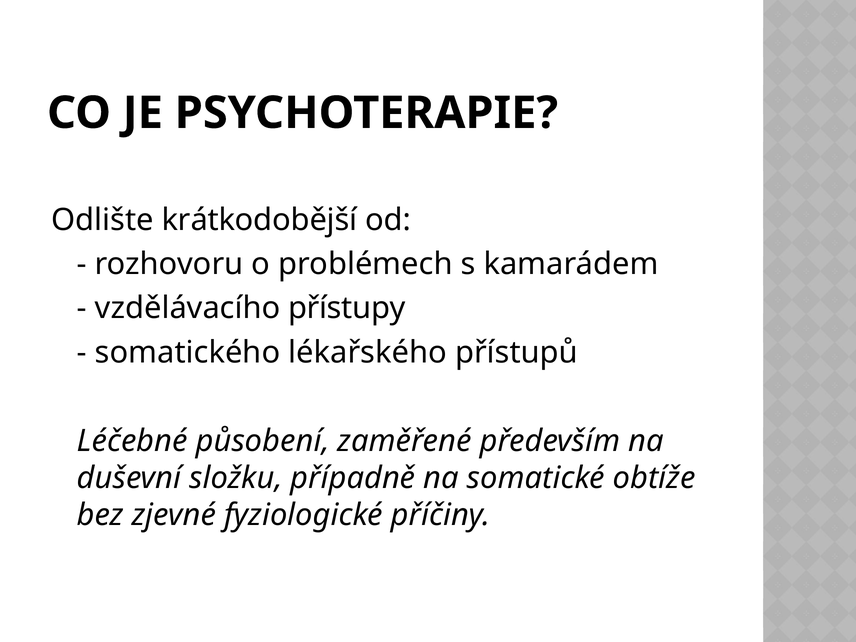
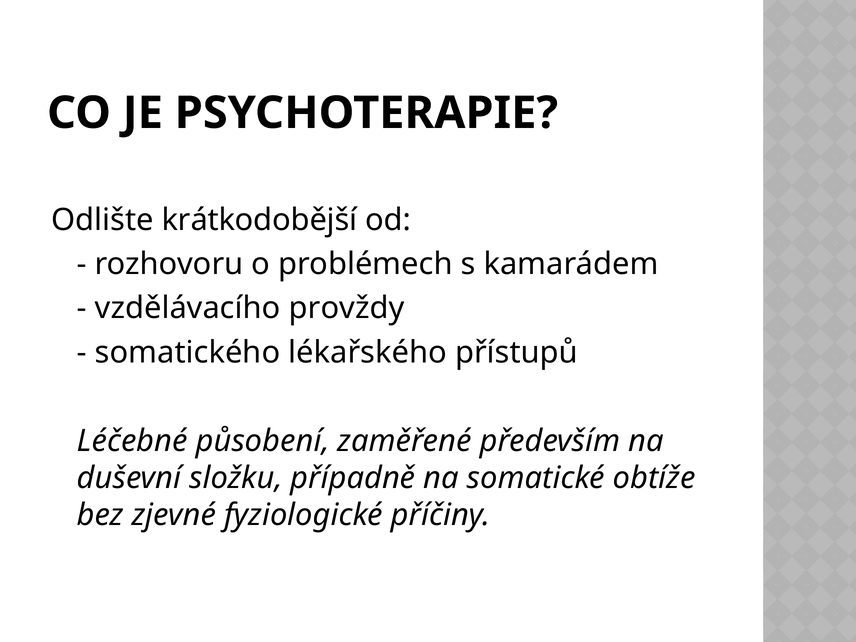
přístupy: přístupy -> provždy
